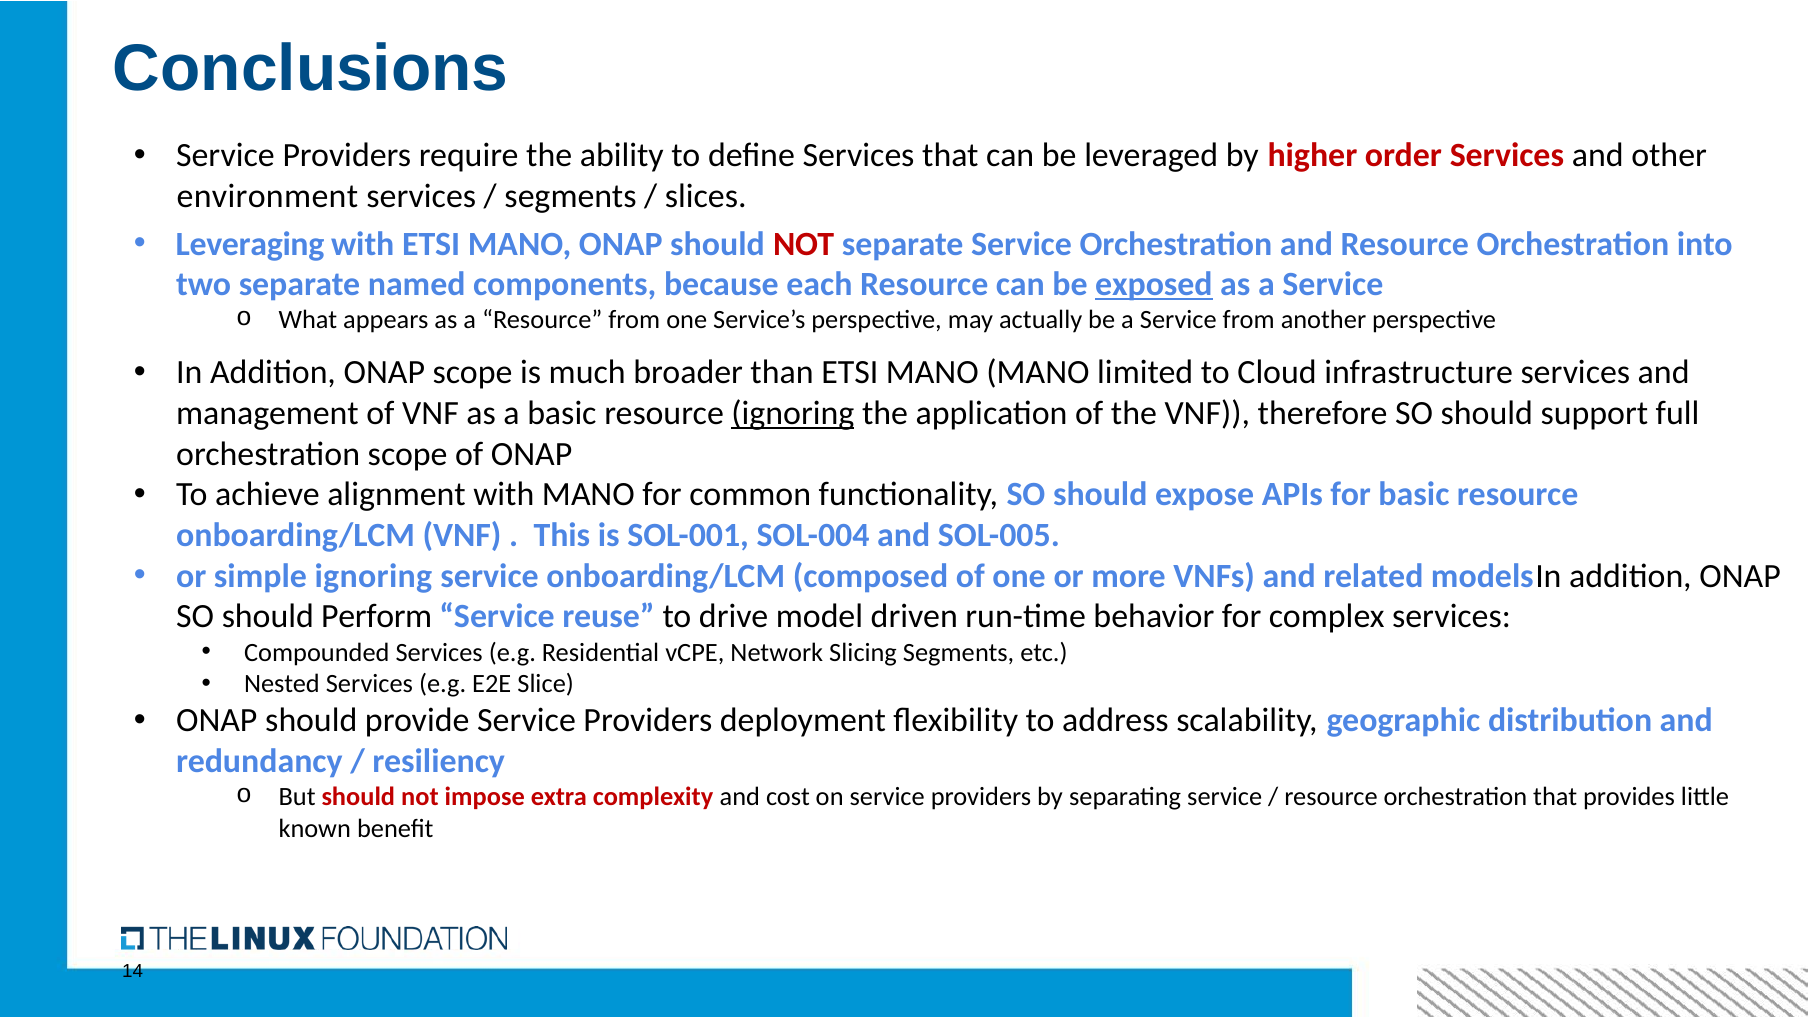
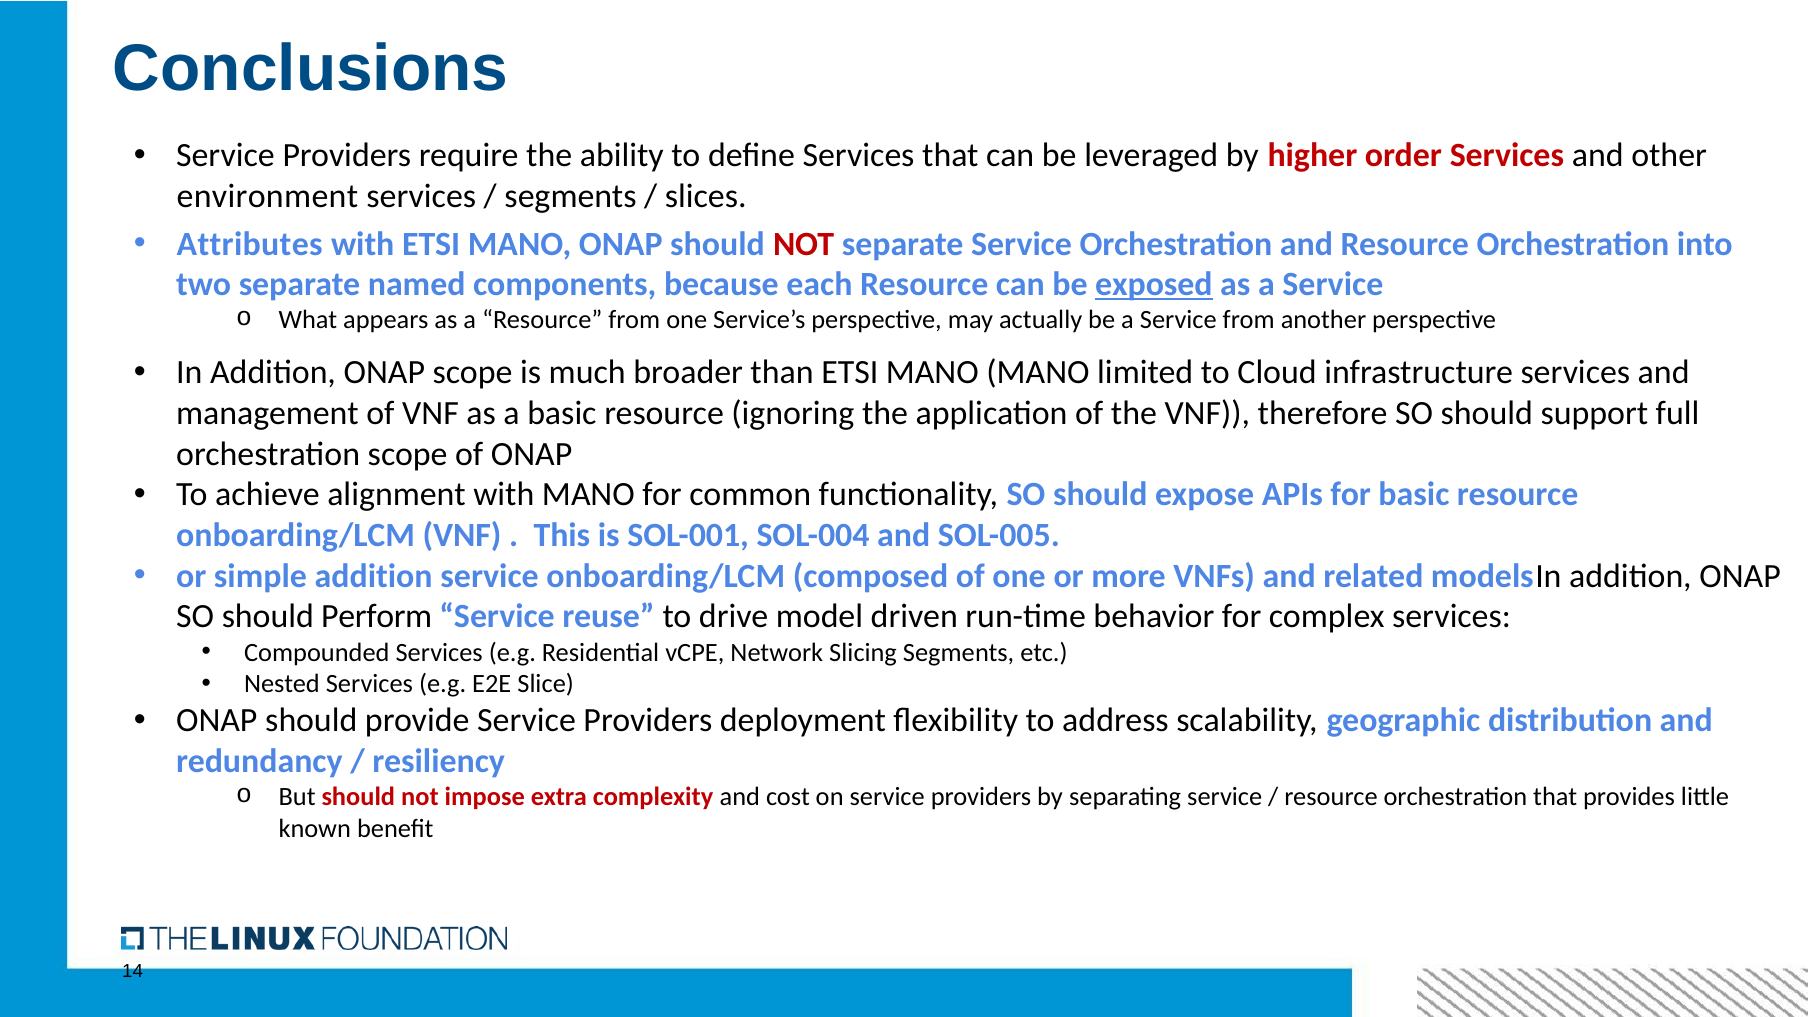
Leveraging: Leveraging -> Attributes
ignoring at (793, 413) underline: present -> none
simple ignoring: ignoring -> addition
